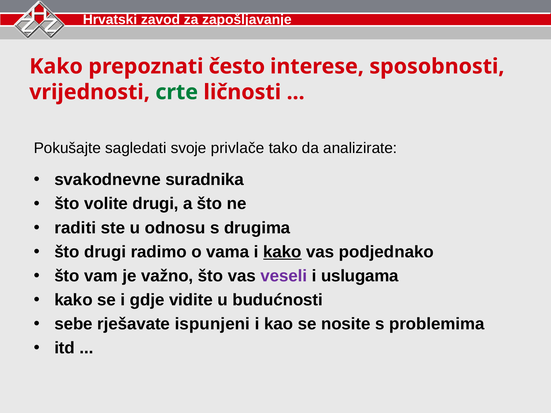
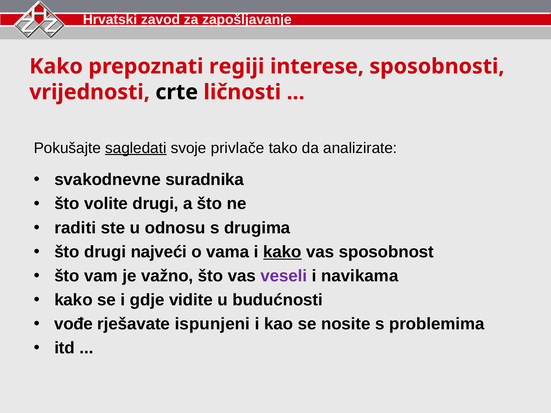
često: često -> regiji
crte colour: green -> black
sagledati underline: none -> present
radimo: radimo -> najveći
podjednako: podjednako -> sposobnost
uslugama: uslugama -> navikama
sebe: sebe -> vođe
